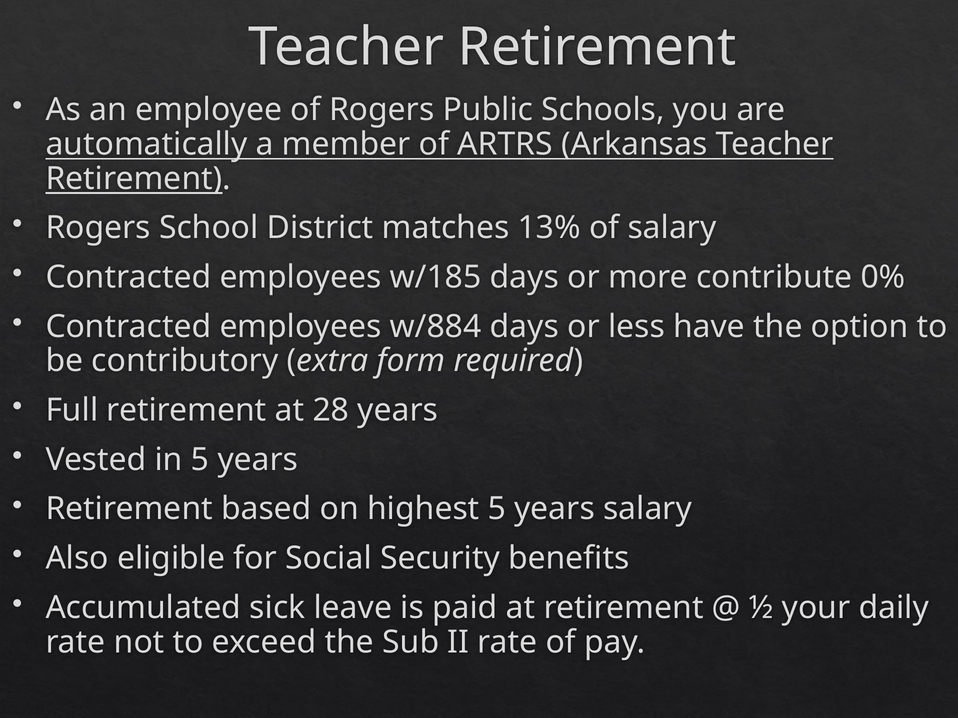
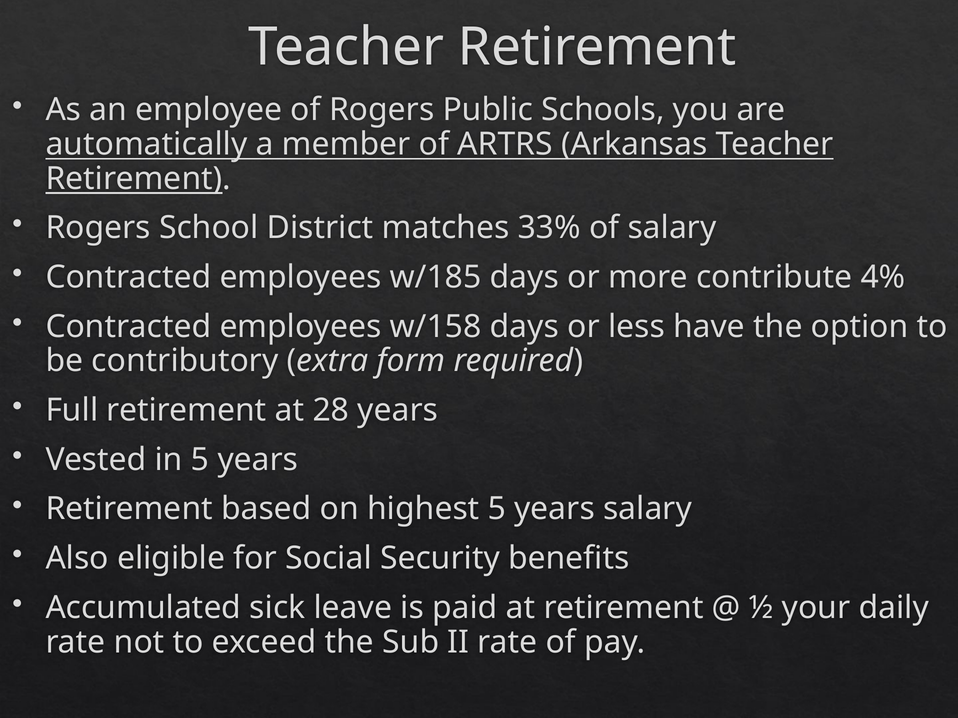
13%: 13% -> 33%
0%: 0% -> 4%
w/884: w/884 -> w/158
